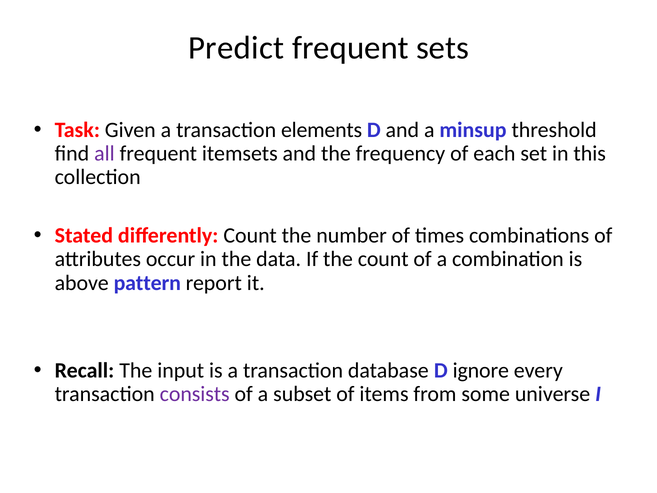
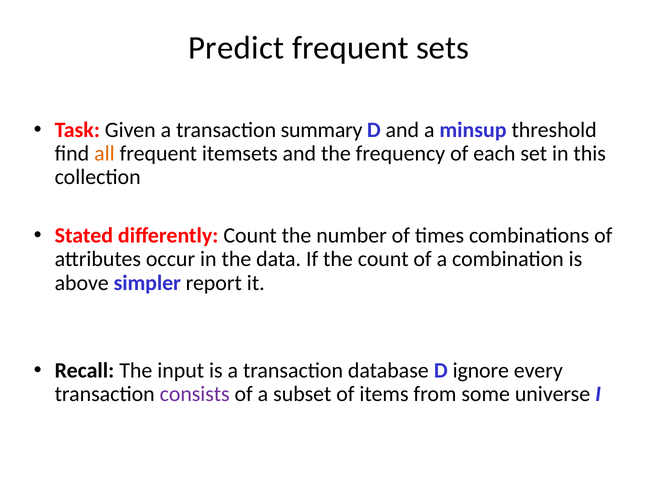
elements: elements -> summary
all colour: purple -> orange
pattern: pattern -> simpler
